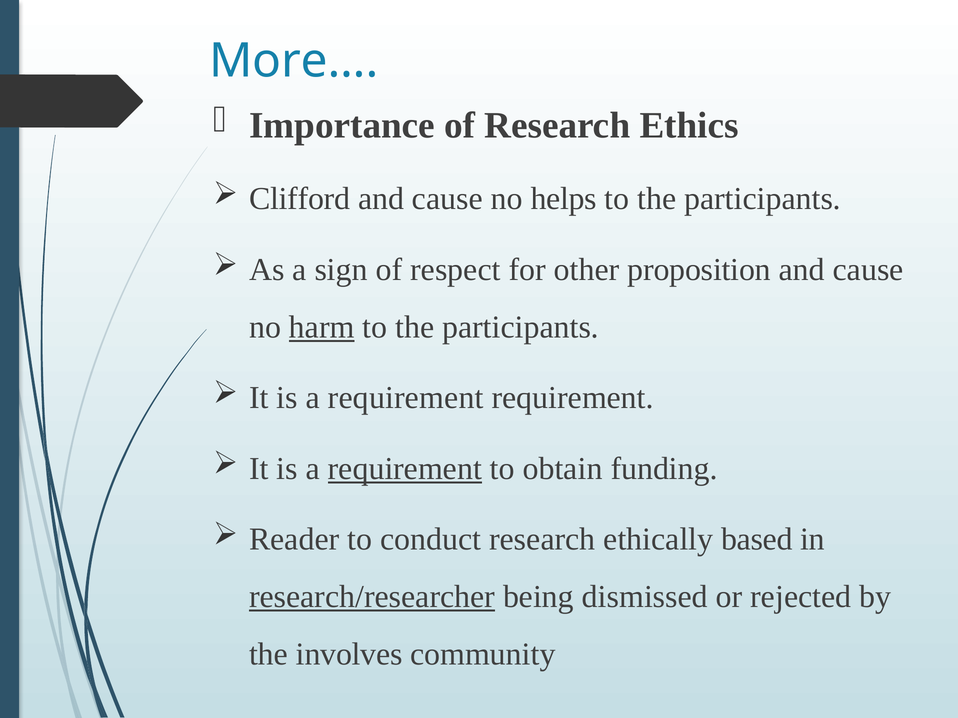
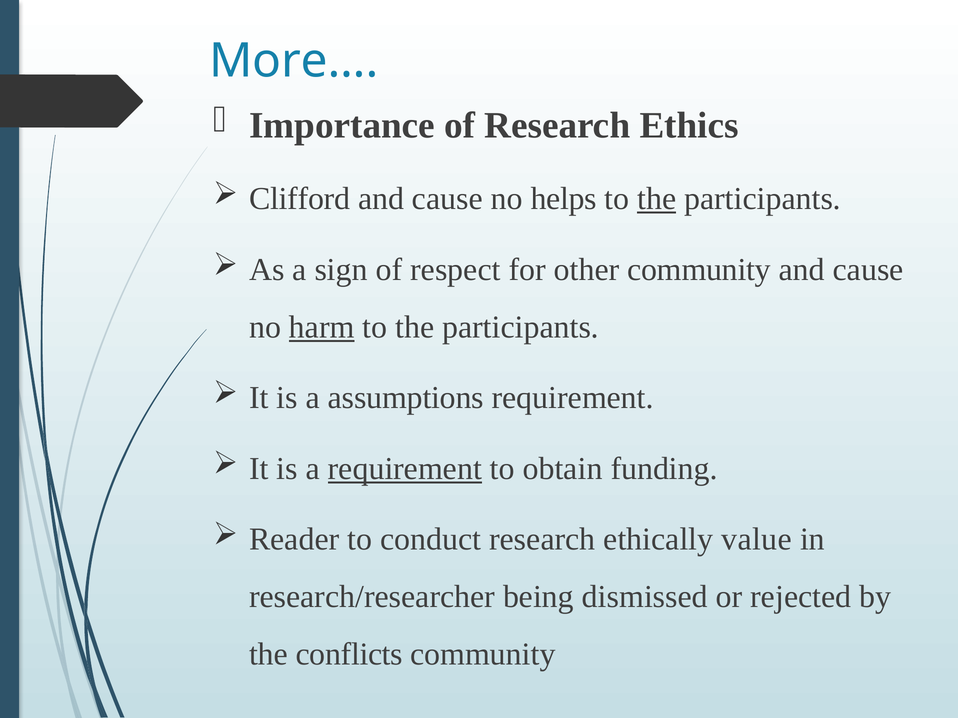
the at (657, 199) underline: none -> present
other proposition: proposition -> community
requirement at (406, 398): requirement -> assumptions
based: based -> value
research/researcher underline: present -> none
involves: involves -> conflicts
